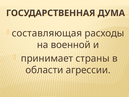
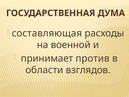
страны: страны -> против
агрессии: агрессии -> взглядов
